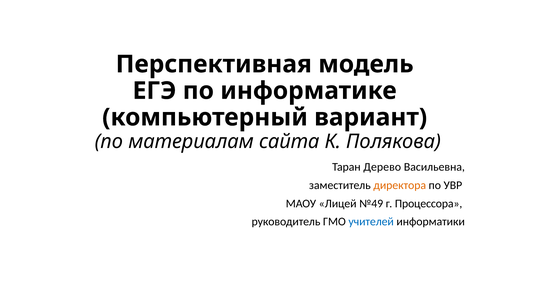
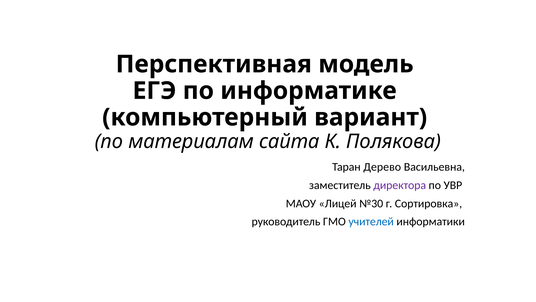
директора colour: orange -> purple
№49: №49 -> №30
Процессора: Процессора -> Сортировка
